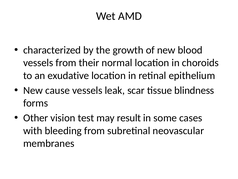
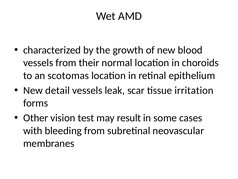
exudative: exudative -> scotomas
cause: cause -> detail
blindness: blindness -> irritation
